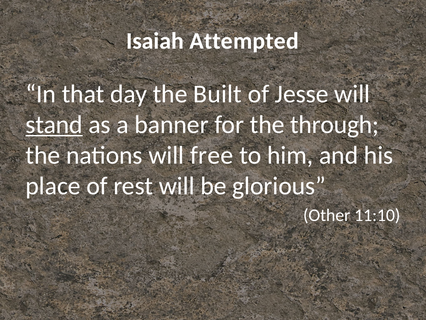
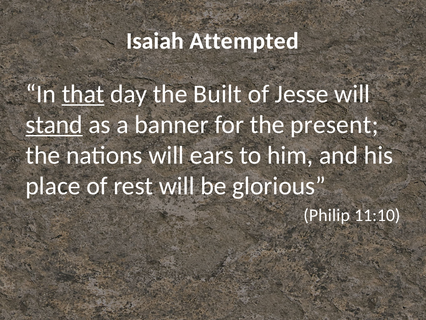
that underline: none -> present
through: through -> present
free: free -> ears
Other: Other -> Philip
